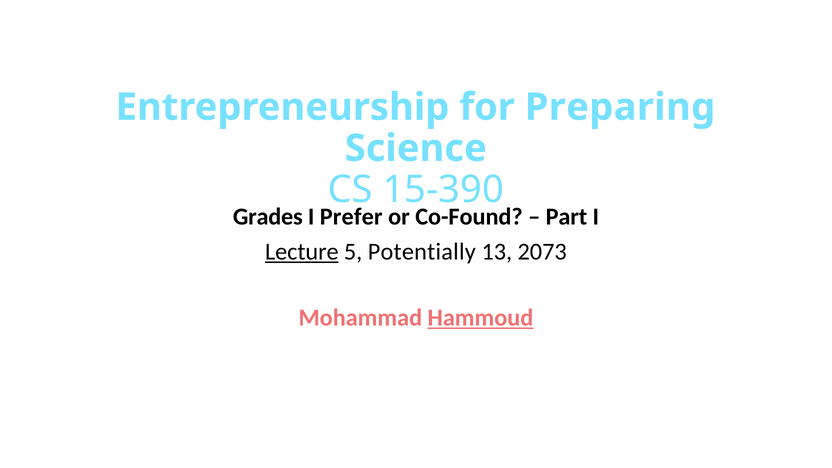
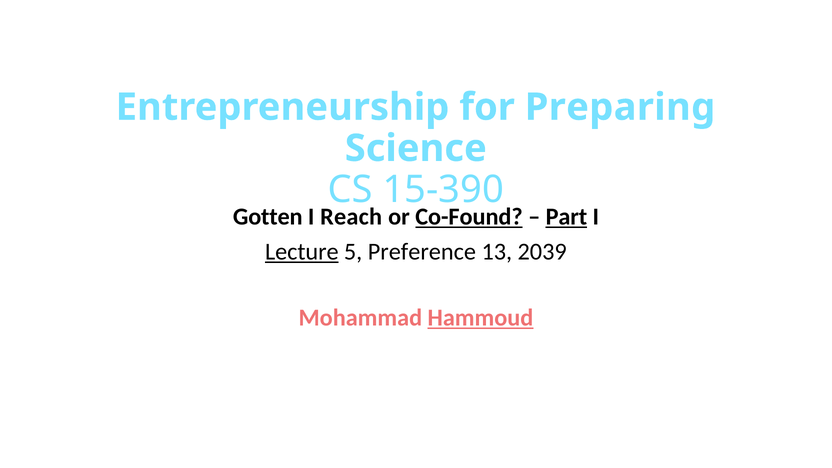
Grades: Grades -> Gotten
Prefer: Prefer -> Reach
Co-Found underline: none -> present
Part underline: none -> present
Potentially: Potentially -> Preference
2073: 2073 -> 2039
